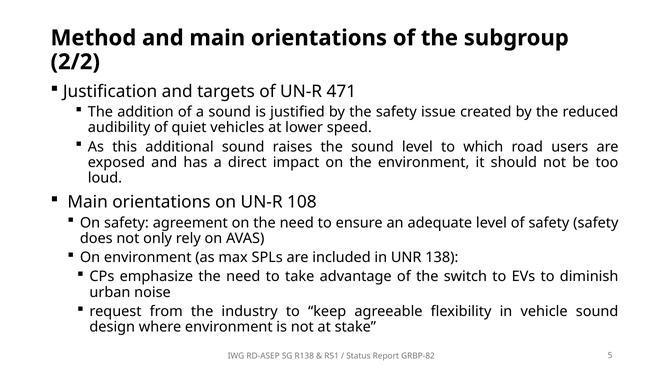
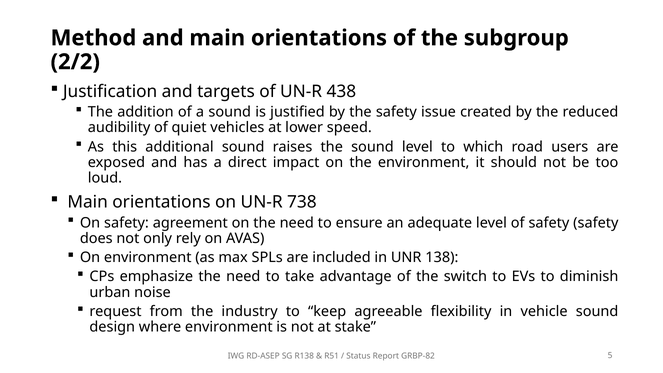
471: 471 -> 438
108: 108 -> 738
